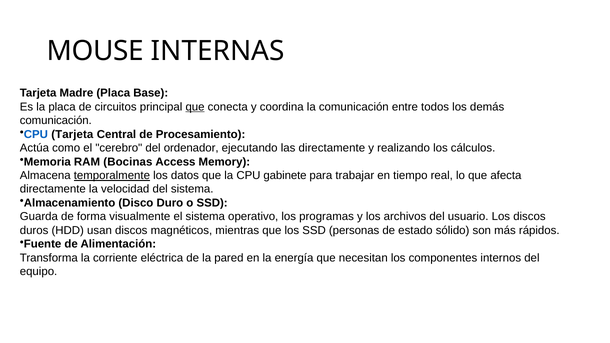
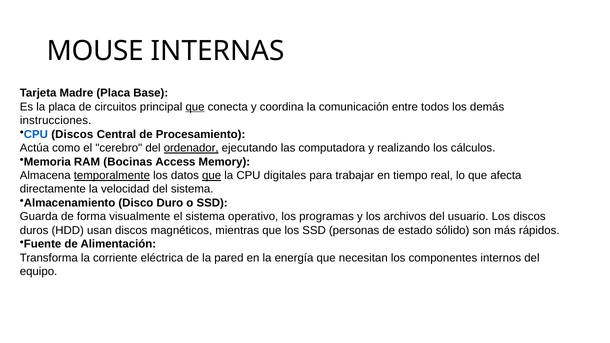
comunicación at (56, 121): comunicación -> instrucciones
CPU Tarjeta: Tarjeta -> Discos
ordenador underline: none -> present
las directamente: directamente -> computadora
que at (212, 176) underline: none -> present
gabinete: gabinete -> digitales
